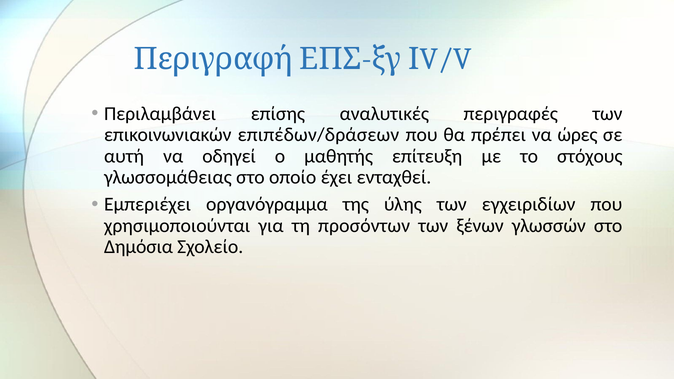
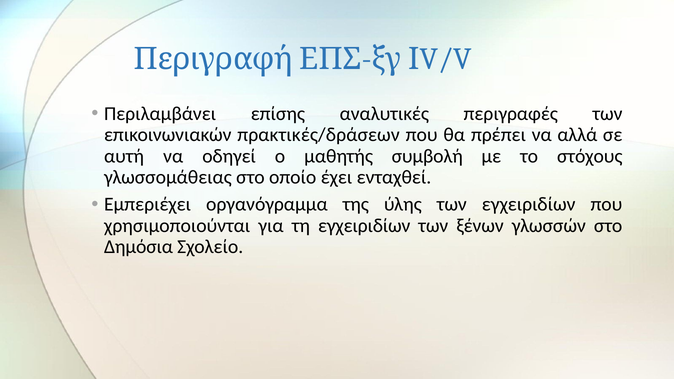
επιπέδων/δράσεων: επιπέδων/δράσεων -> πρακτικές/δράσεων
ώρες: ώρες -> αλλά
επίτευξη: επίτευξη -> συμβολή
τη προσόντων: προσόντων -> εγχειριδίων
